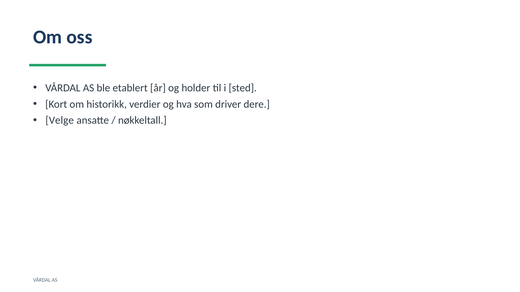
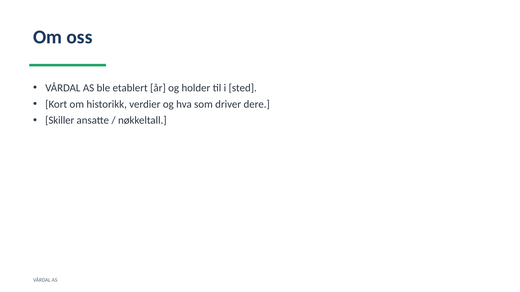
Velge: Velge -> Skiller
